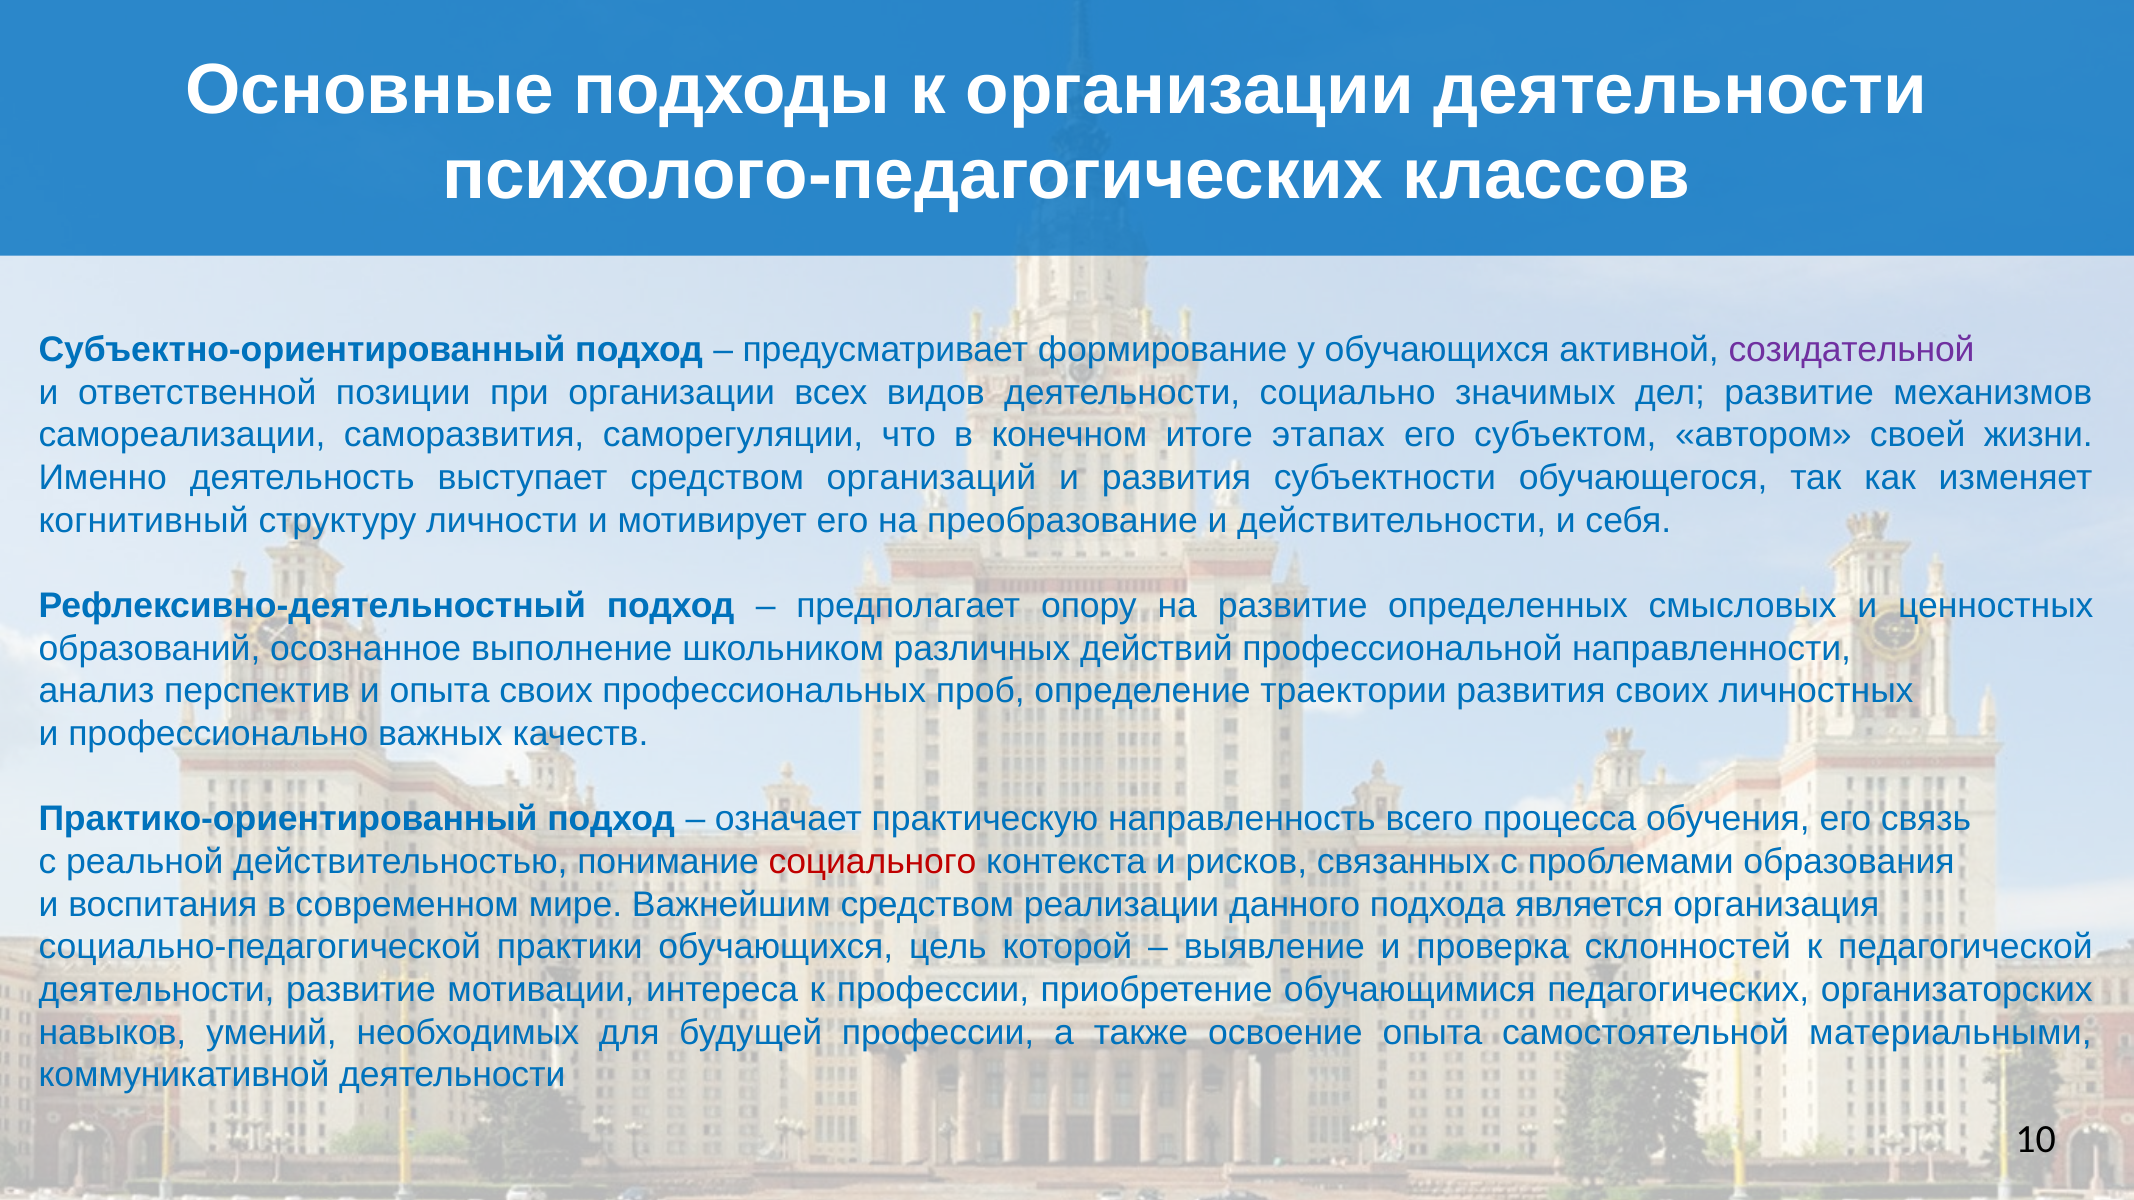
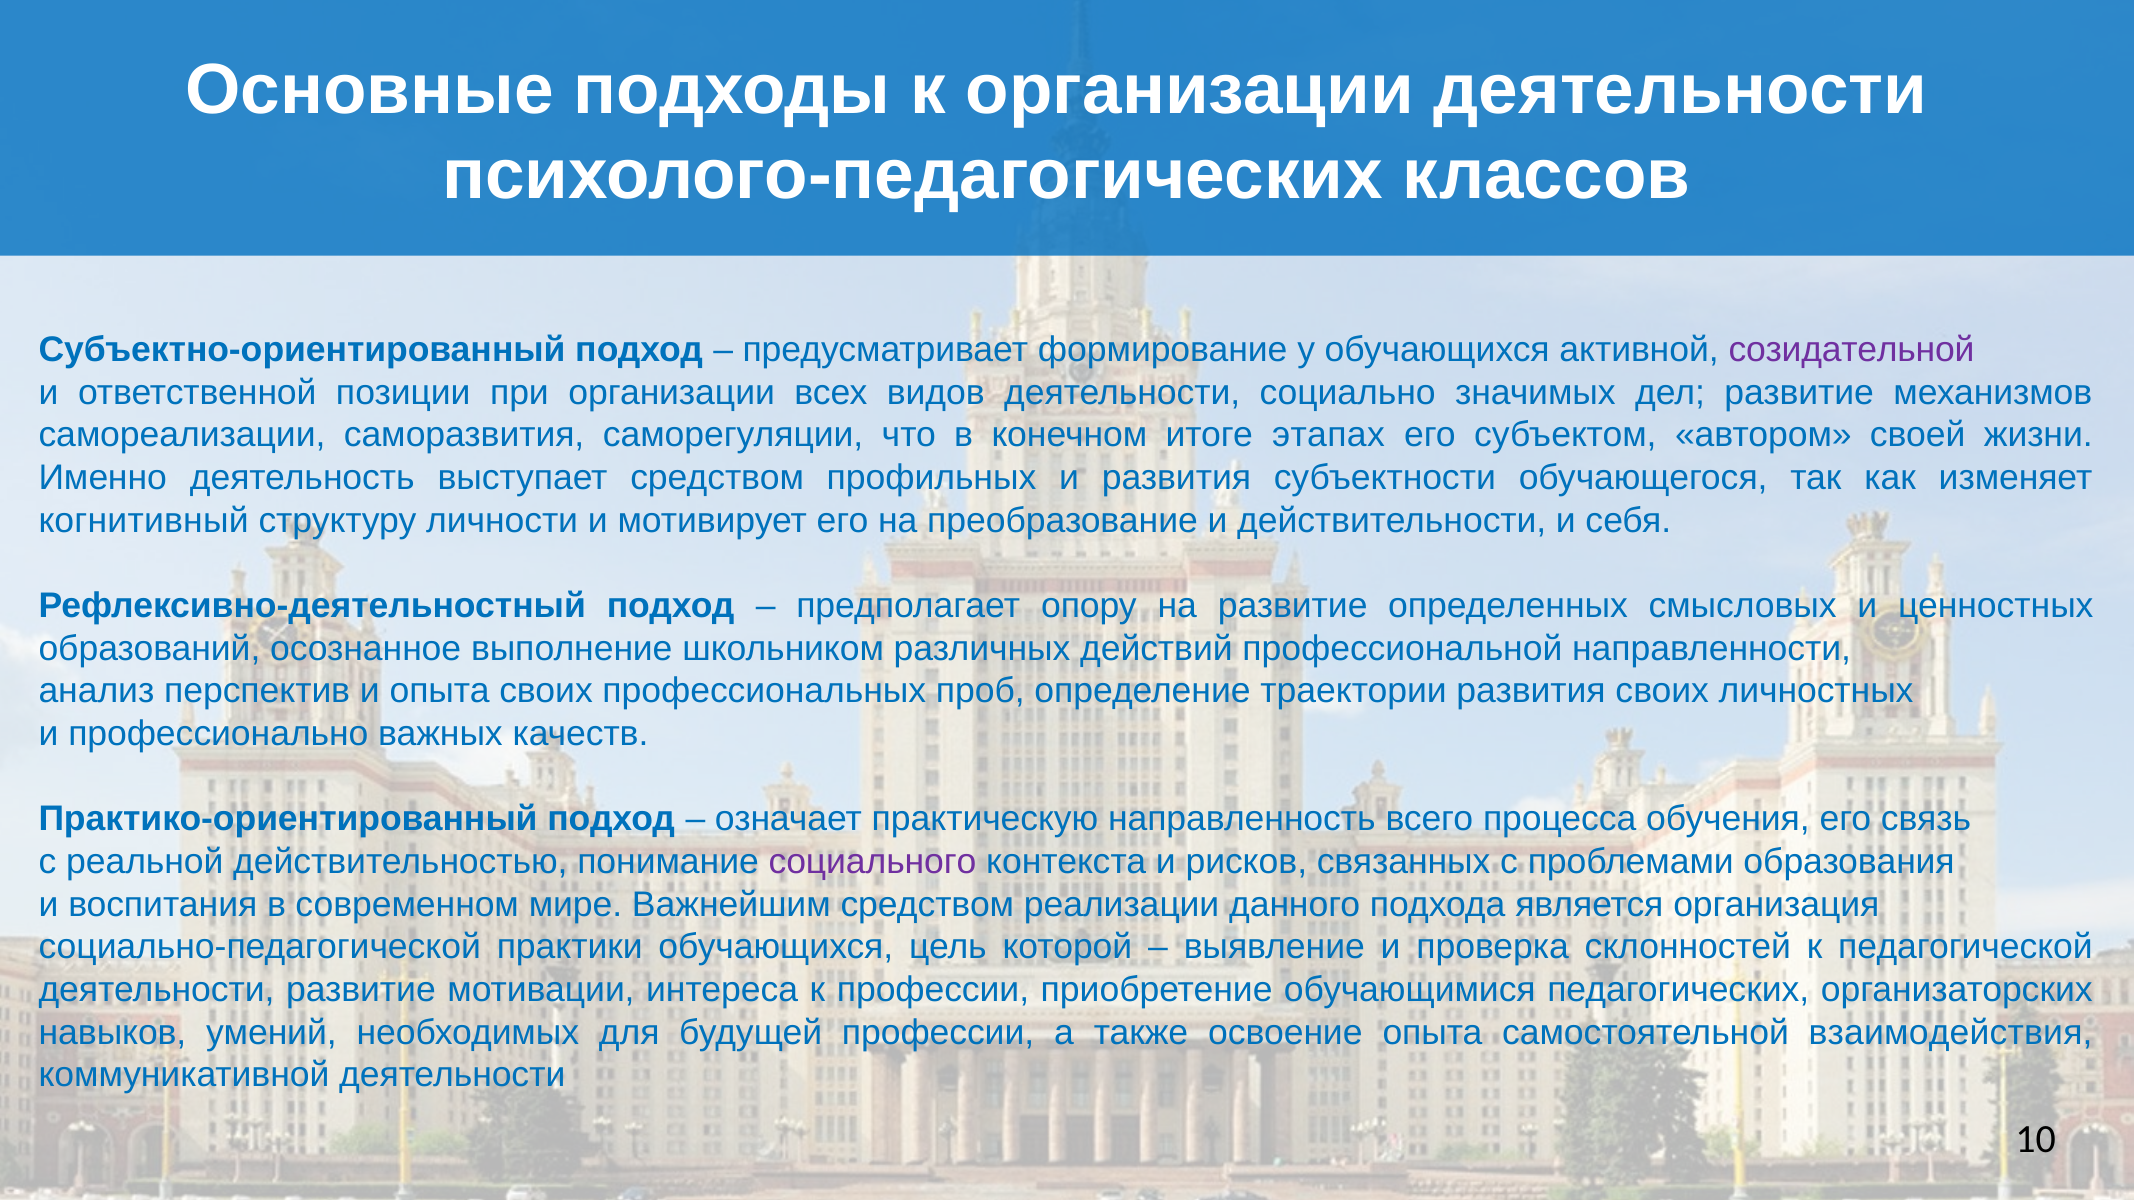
организаций: организаций -> профильных
социального colour: red -> purple
материальными: материальными -> взаимодействия
